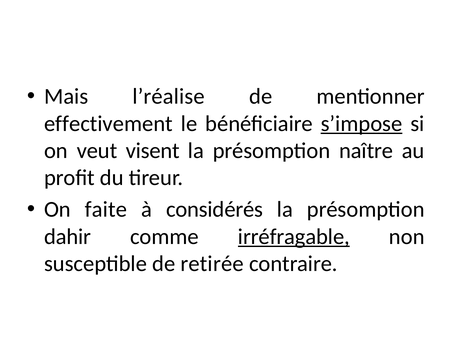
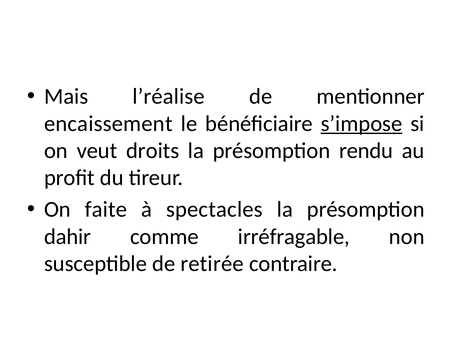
effectivement: effectivement -> encaissement
visent: visent -> droits
naître: naître -> rendu
considérés: considérés -> spectacles
irréfragable underline: present -> none
